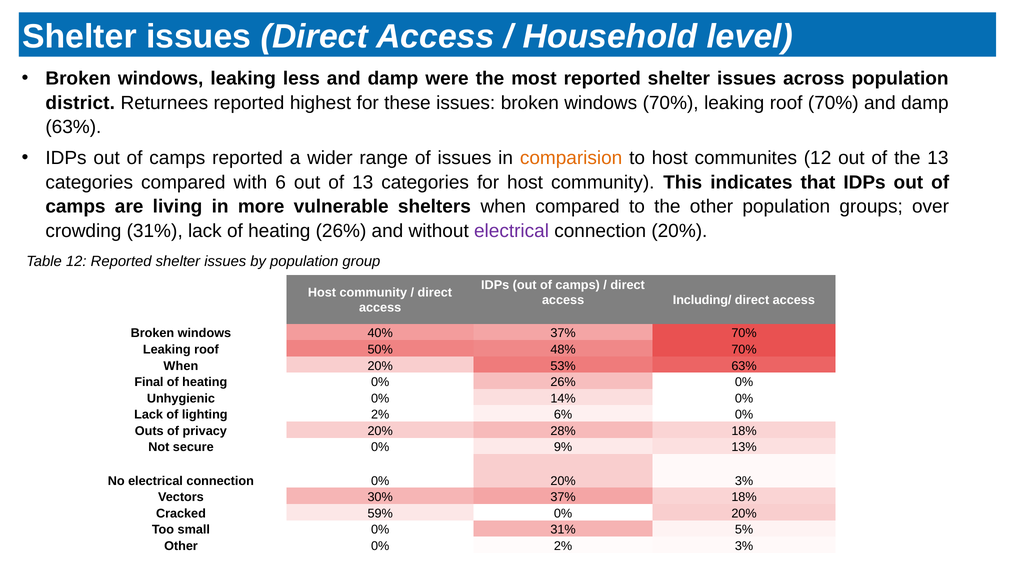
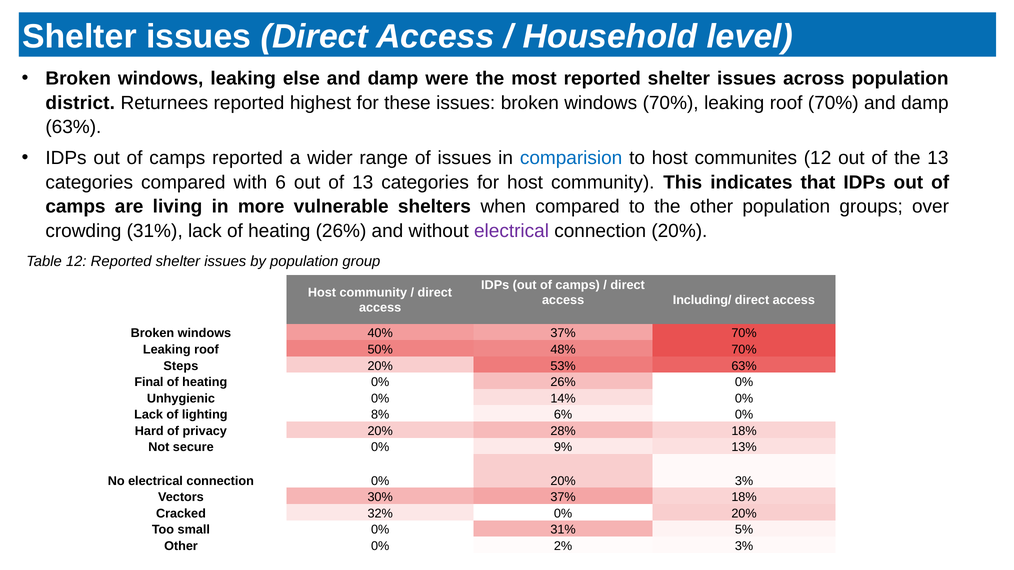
less: less -> else
comparision colour: orange -> blue
When at (181, 366): When -> Steps
lighting 2%: 2% -> 8%
Outs: Outs -> Hard
59%: 59% -> 32%
